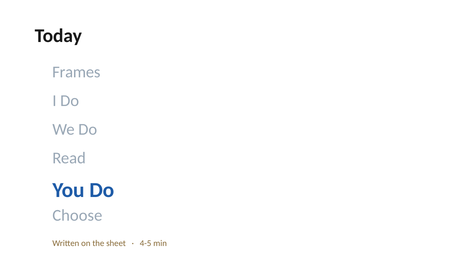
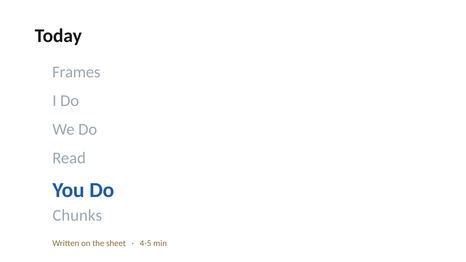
Choose: Choose -> Chunks
